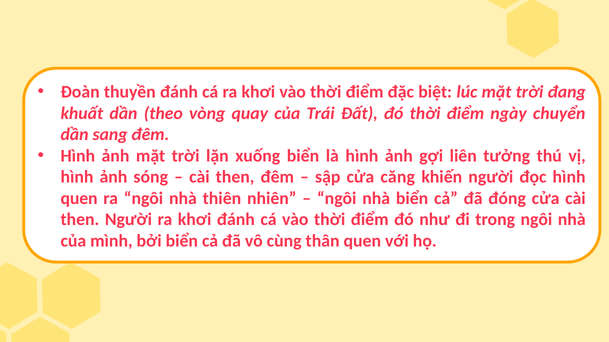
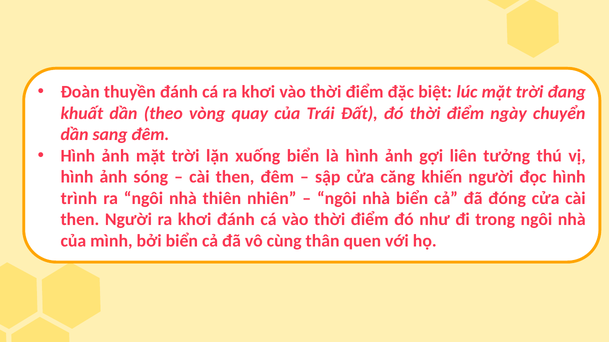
quen at (79, 199): quen -> trình
